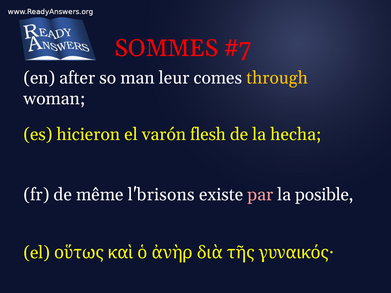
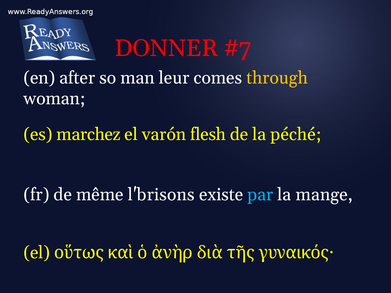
SOMMES: SOMMES -> DONNER
hicieron: hicieron -> marchez
hecha: hecha -> péché
par colour: pink -> light blue
posible: posible -> mange
